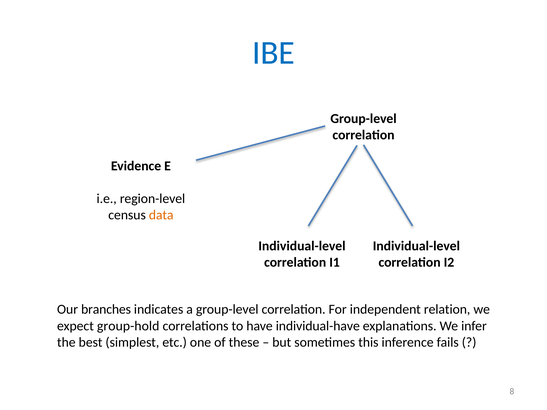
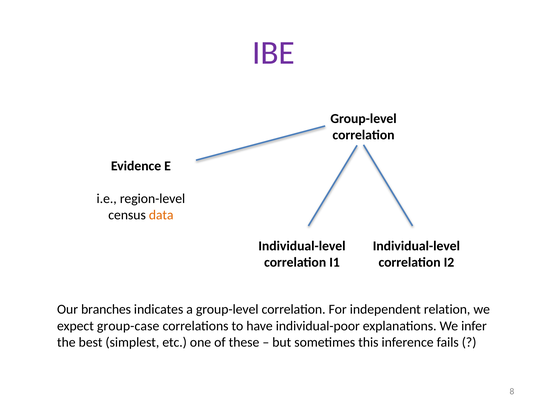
IBE colour: blue -> purple
group-hold: group-hold -> group-case
individual-have: individual-have -> individual-poor
